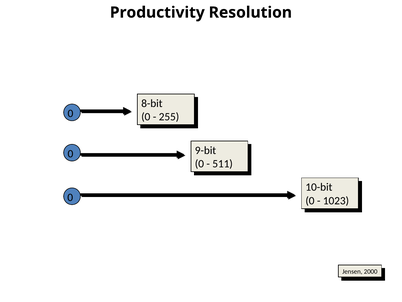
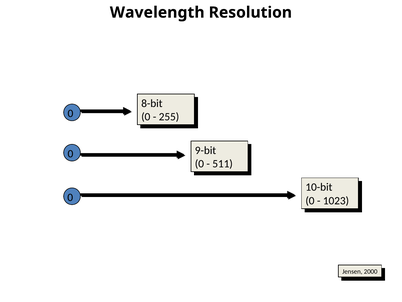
Productivity: Productivity -> Wavelength
